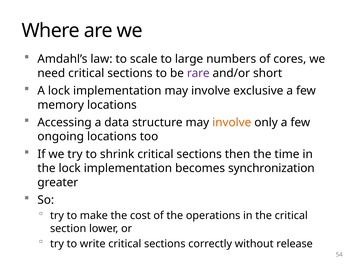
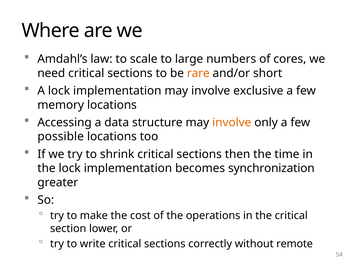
rare colour: purple -> orange
ongoing: ongoing -> possible
release: release -> remote
